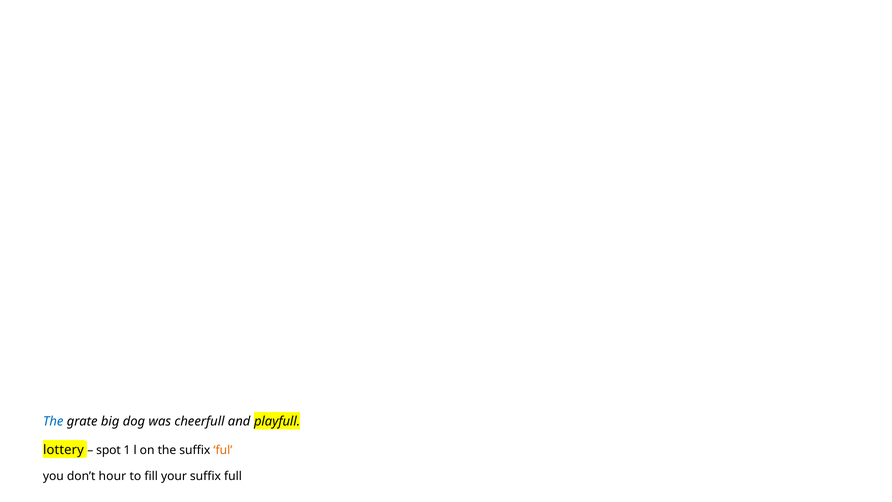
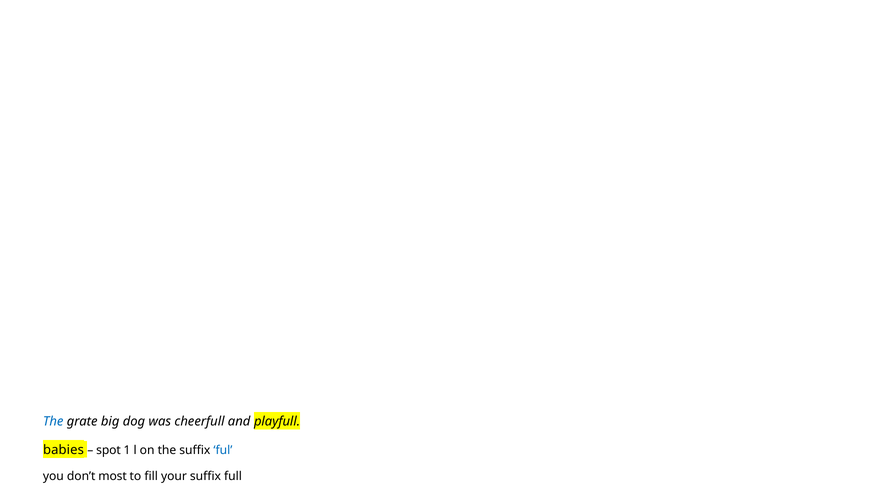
lottery: lottery -> babies
ful colour: orange -> blue
hour: hour -> most
